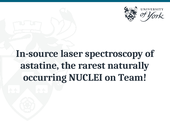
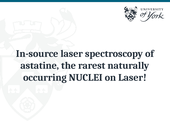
on Team: Team -> Laser
